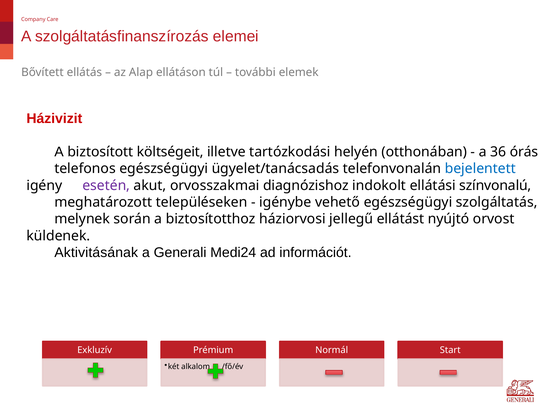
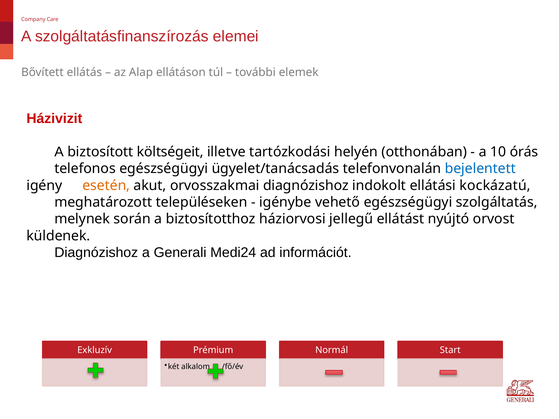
36: 36 -> 10
esetén colour: purple -> orange
színvonalú: színvonalú -> kockázatú
Aktivitásának at (96, 253): Aktivitásának -> Diagnózishoz
